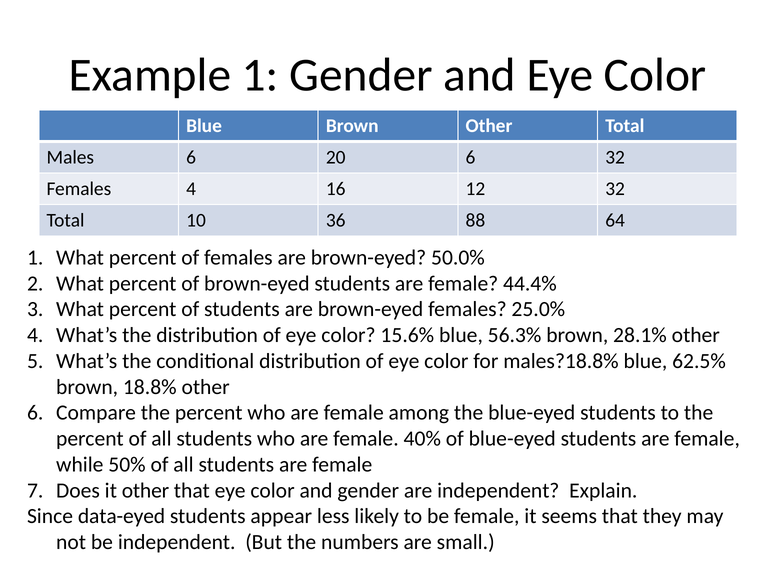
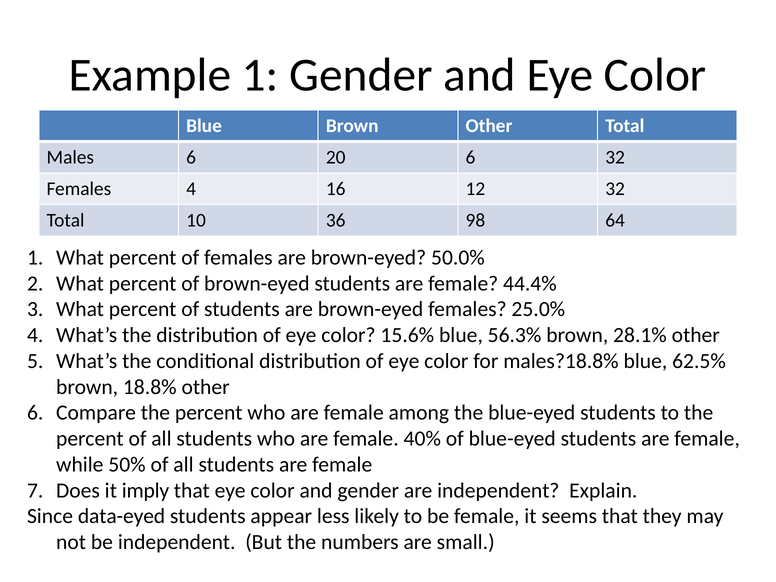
88: 88 -> 98
it other: other -> imply
